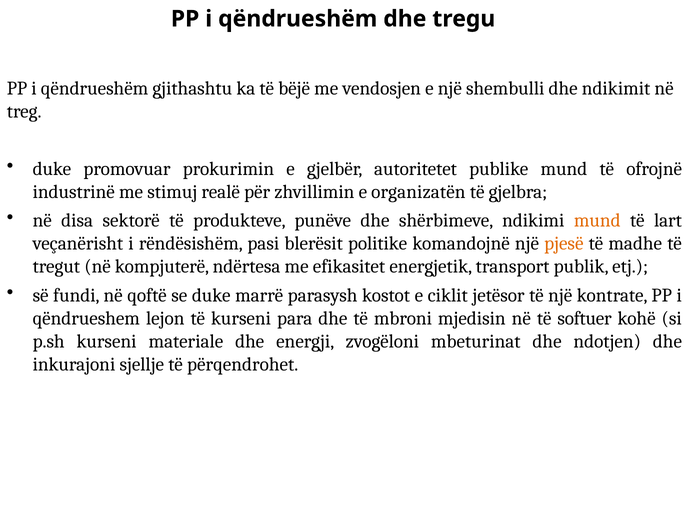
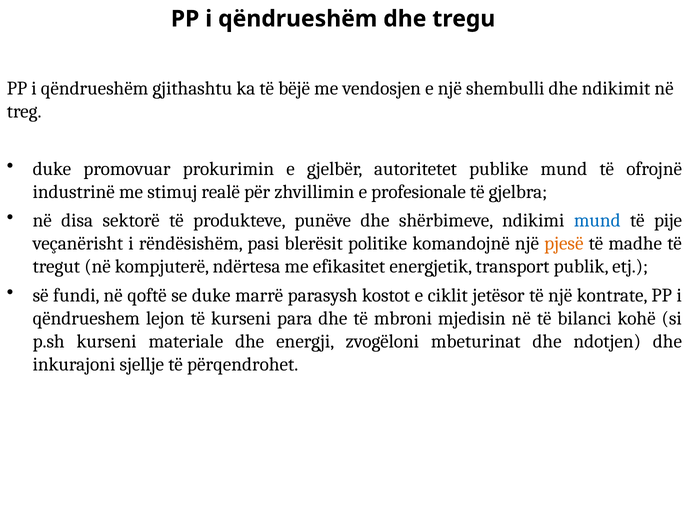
organizatën: organizatën -> profesionale
mund at (597, 221) colour: orange -> blue
lart: lart -> pije
softuer: softuer -> bilanci
